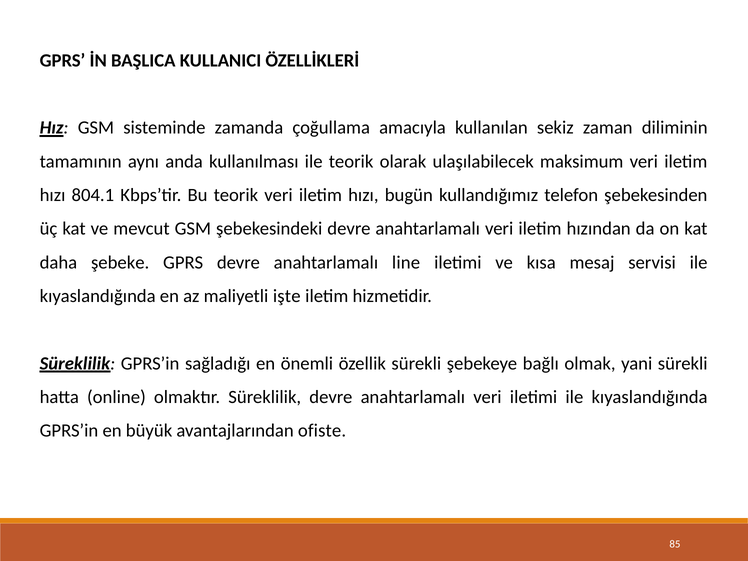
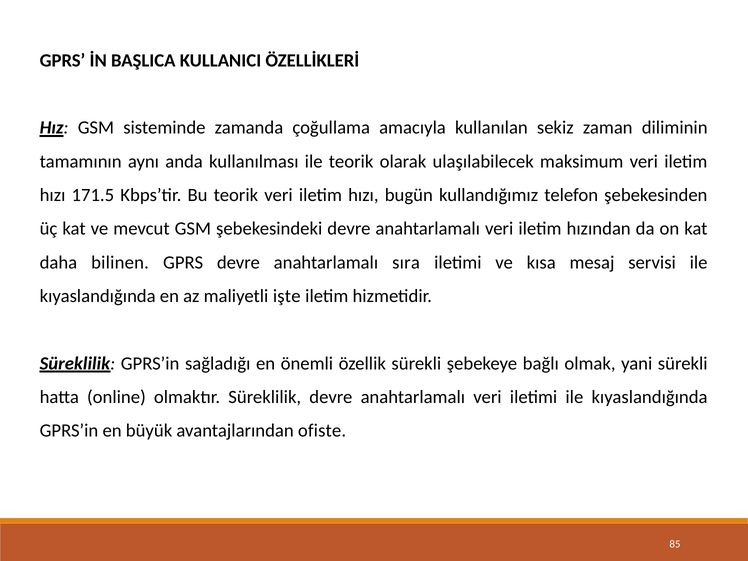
804.1: 804.1 -> 171.5
şebeke: şebeke -> bilinen
line: line -> sıra
